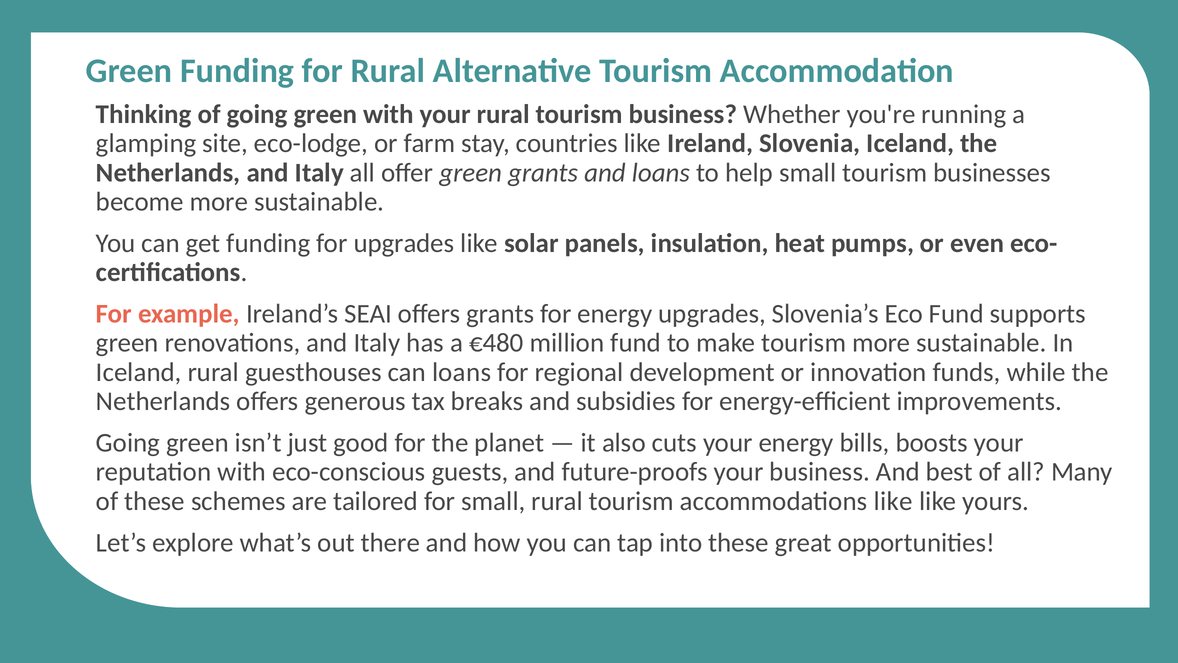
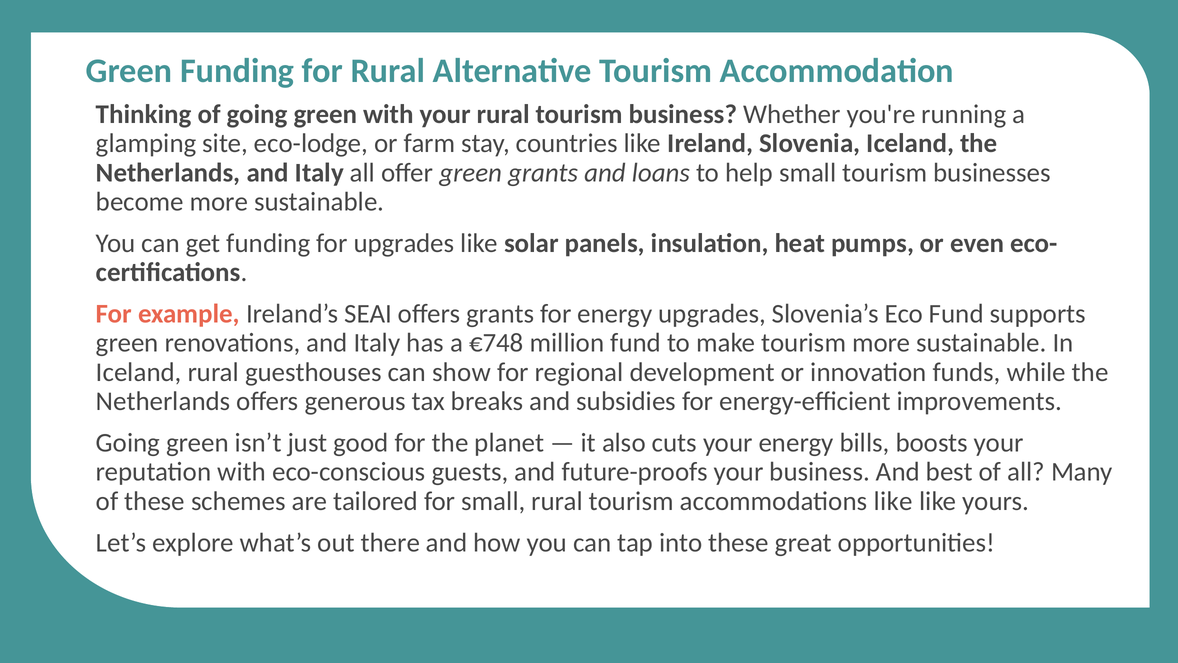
€480: €480 -> €748
can loans: loans -> show
